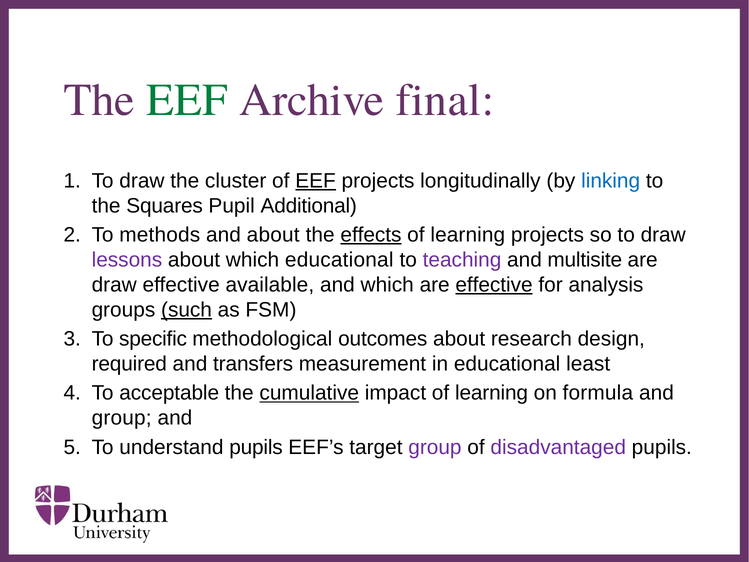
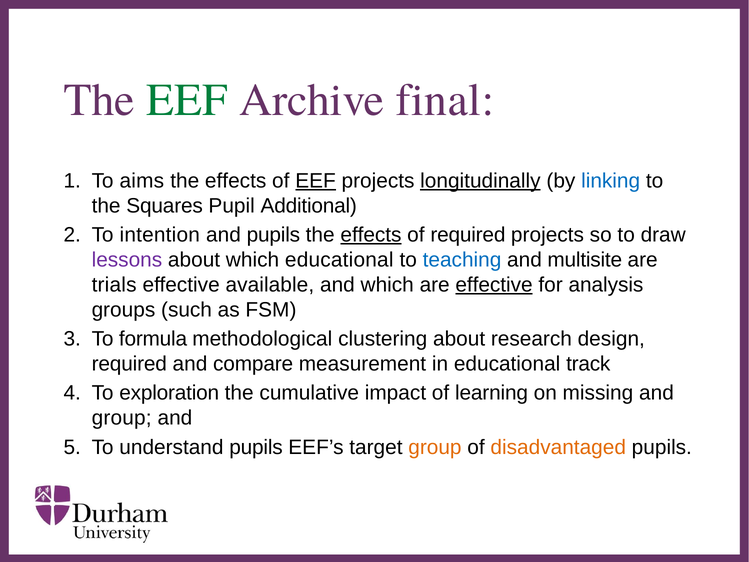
1 To draw: draw -> aims
cluster at (236, 181): cluster -> effects
longitudinally underline: none -> present
methods: methods -> intention
and about: about -> pupils
learning at (468, 235): learning -> required
teaching colour: purple -> blue
draw at (114, 285): draw -> trials
such underline: present -> none
specific: specific -> formula
outcomes: outcomes -> clustering
transfers: transfers -> compare
least: least -> track
acceptable: acceptable -> exploration
cumulative underline: present -> none
formula: formula -> missing
group at (435, 447) colour: purple -> orange
disadvantaged colour: purple -> orange
